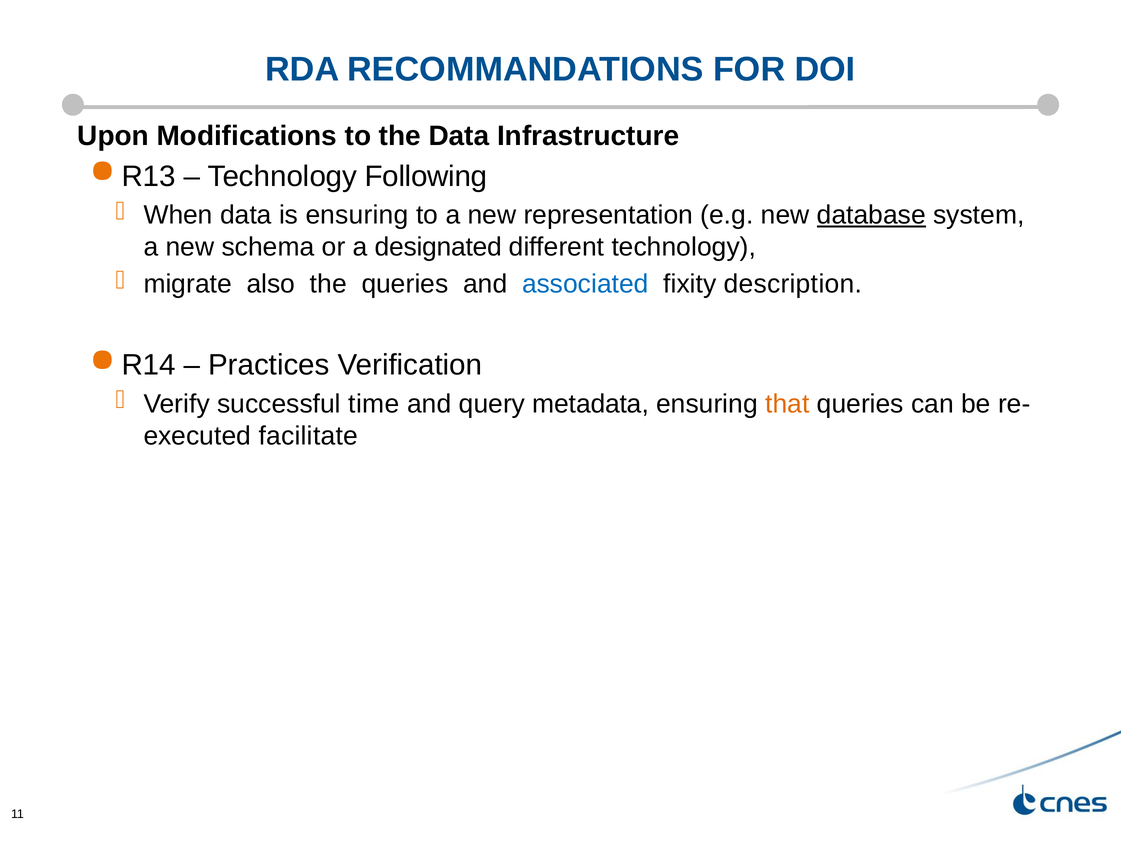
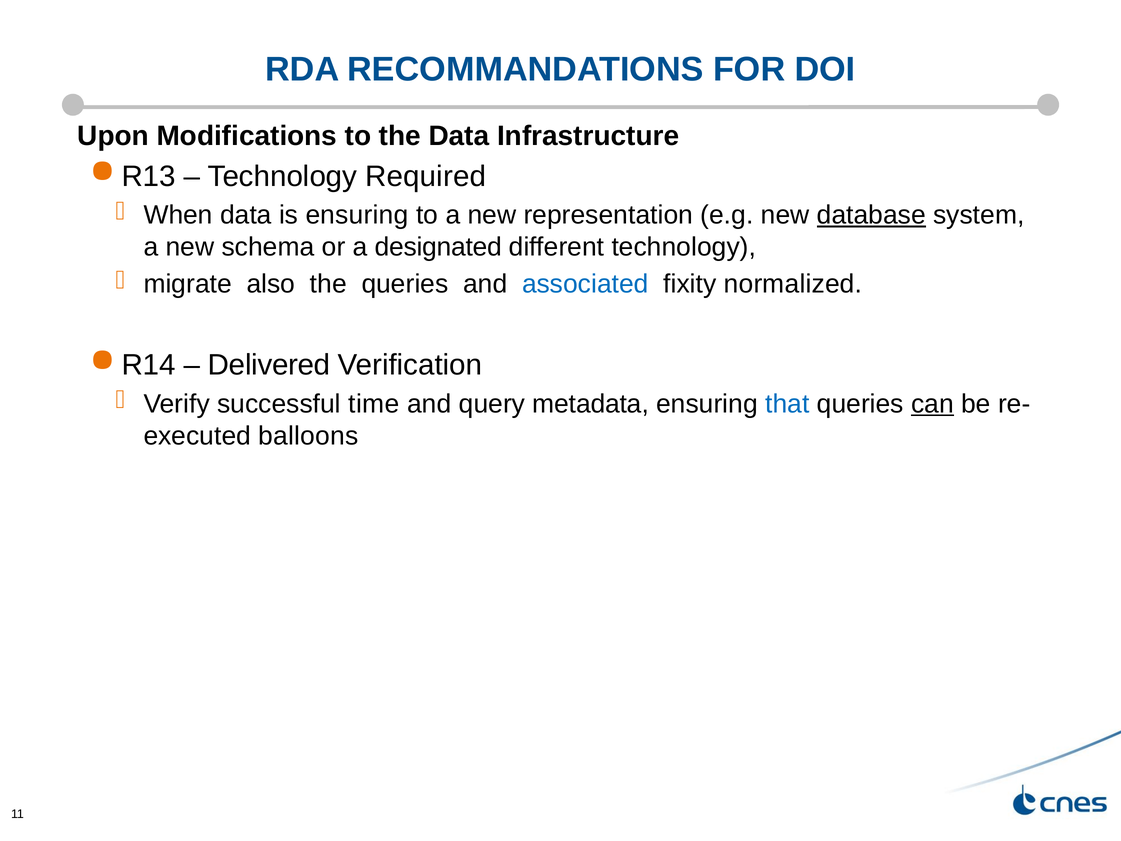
Following: Following -> Required
description: description -> normalized
Practices: Practices -> Delivered
that colour: orange -> blue
can underline: none -> present
facilitate: facilitate -> balloons
